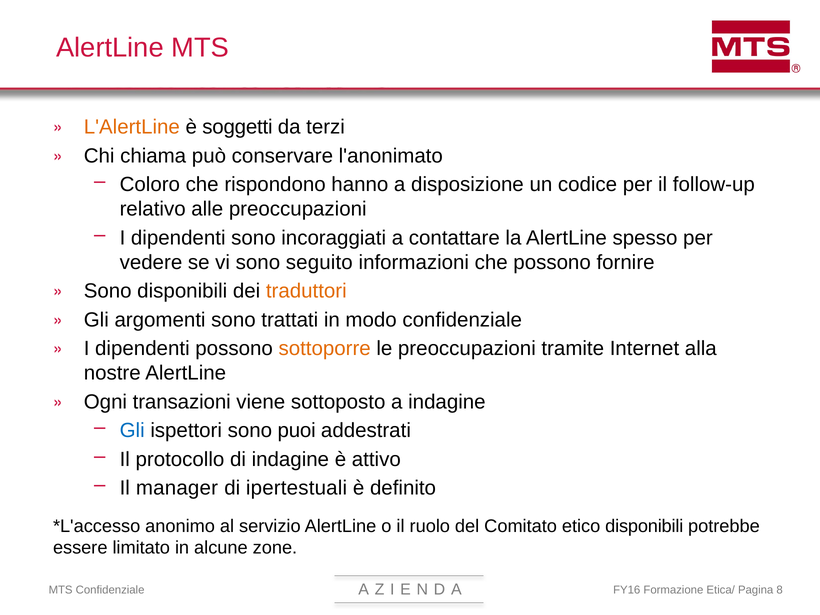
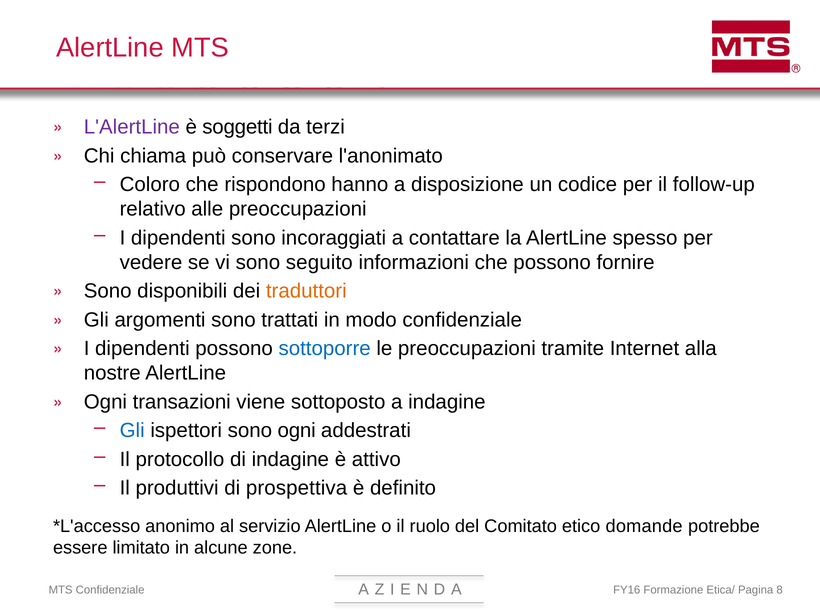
L'AlertLine colour: orange -> purple
sottoporre colour: orange -> blue
sono puoi: puoi -> ogni
manager: manager -> produttivi
ipertestuali: ipertestuali -> prospettiva
etico disponibili: disponibili -> domande
